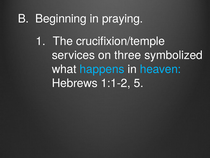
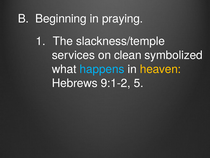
crucifixion/temple: crucifixion/temple -> slackness/temple
three: three -> clean
heaven colour: light blue -> yellow
1:1-2: 1:1-2 -> 9:1-2
